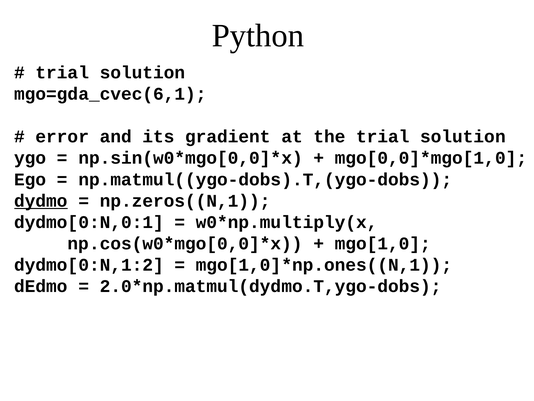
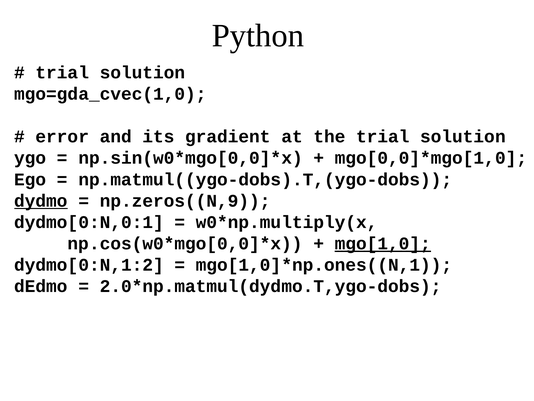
mgo=gda_cvec(6,1: mgo=gda_cvec(6,1 -> mgo=gda_cvec(1,0
np.zeros((N,1: np.zeros((N,1 -> np.zeros((N,9
mgo[1,0 underline: none -> present
